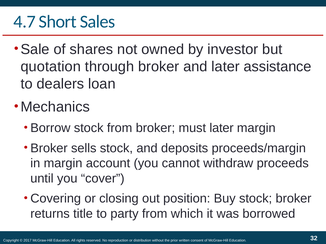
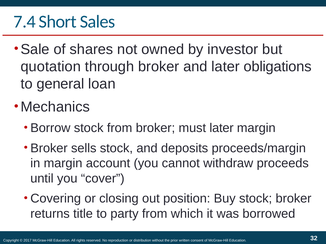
4.7: 4.7 -> 7.4
assistance: assistance -> obligations
dealers: dealers -> general
